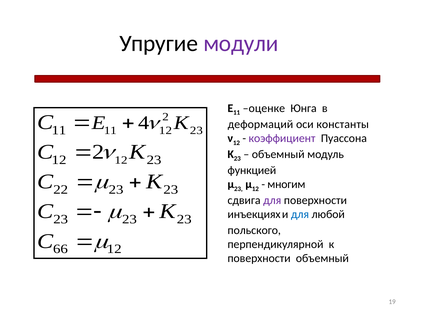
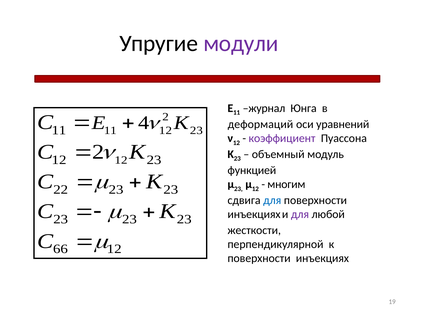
оценке: оценке -> журнал
константы: константы -> уравнений
для at (272, 200) colour: purple -> blue
для at (300, 214) colour: blue -> purple
польского: польского -> жесткости
объемный at (322, 258): объемный -> инъекциях
